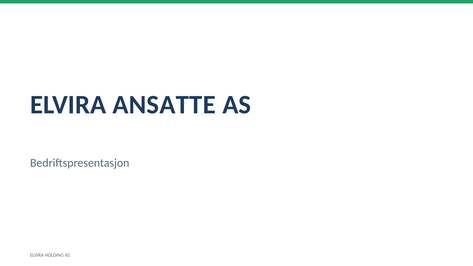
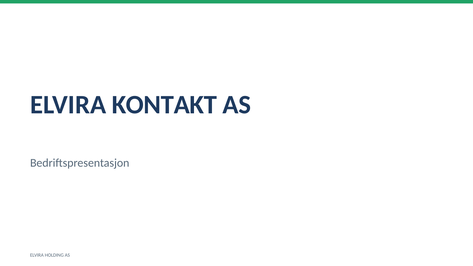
ANSATTE: ANSATTE -> KONTAKT
